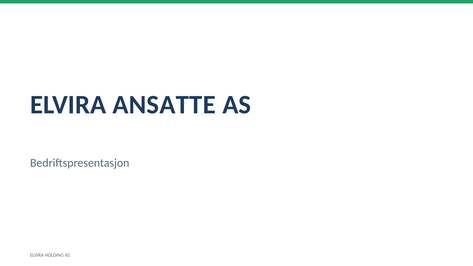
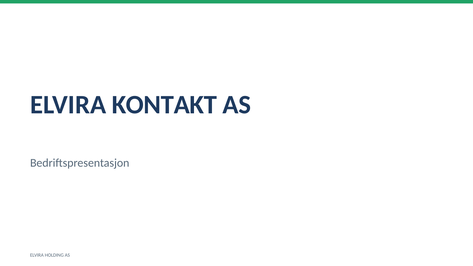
ANSATTE: ANSATTE -> KONTAKT
